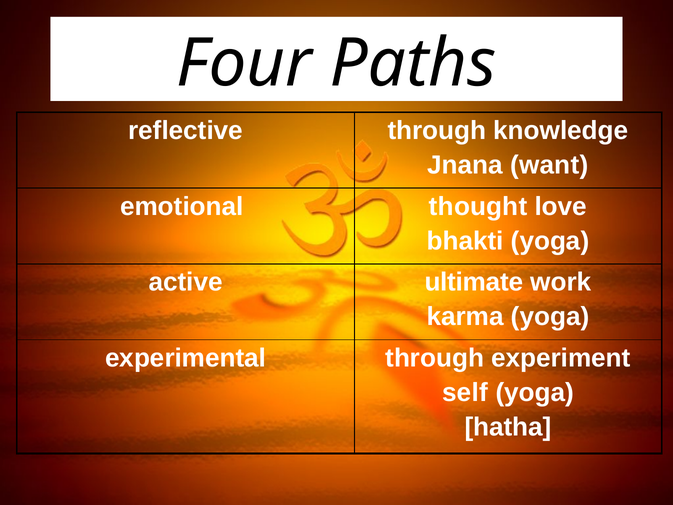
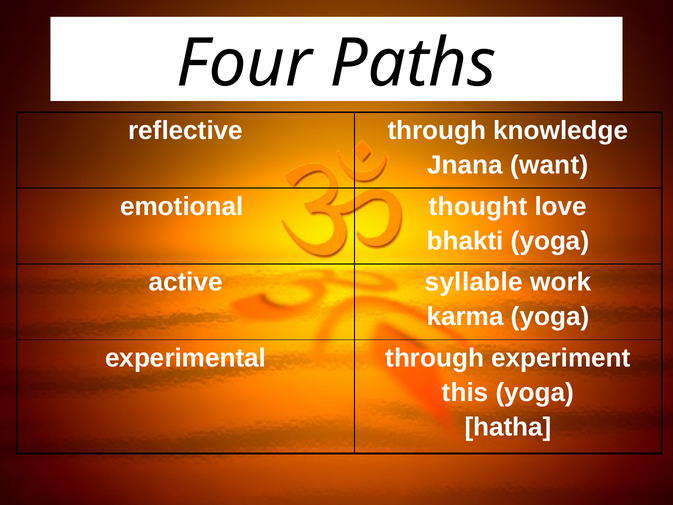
ultimate: ultimate -> syllable
self: self -> this
